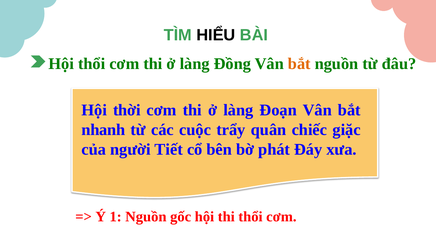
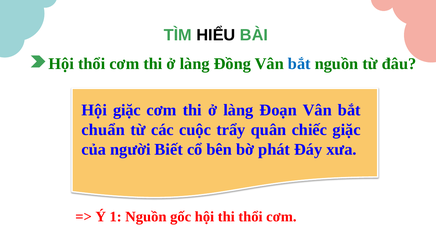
bắt at (299, 64) colour: orange -> blue
Hội thời: thời -> giặc
nhanh: nhanh -> chuẩn
Tiết: Tiết -> Biết
